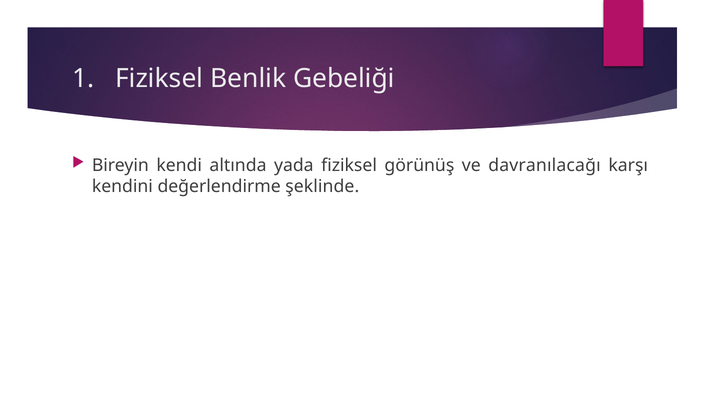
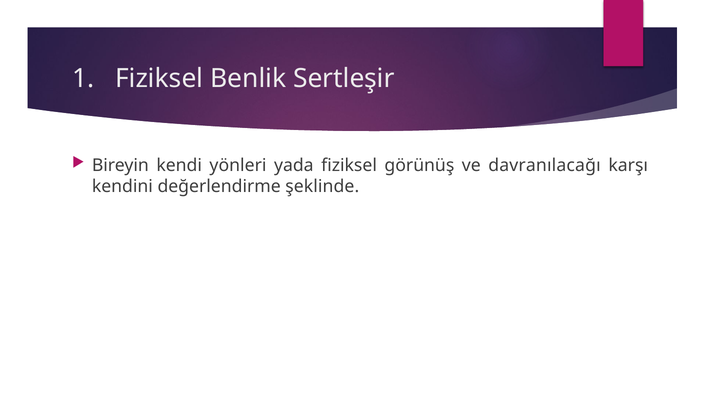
Gebeliği: Gebeliği -> Sertleşir
altında: altında -> yönleri
